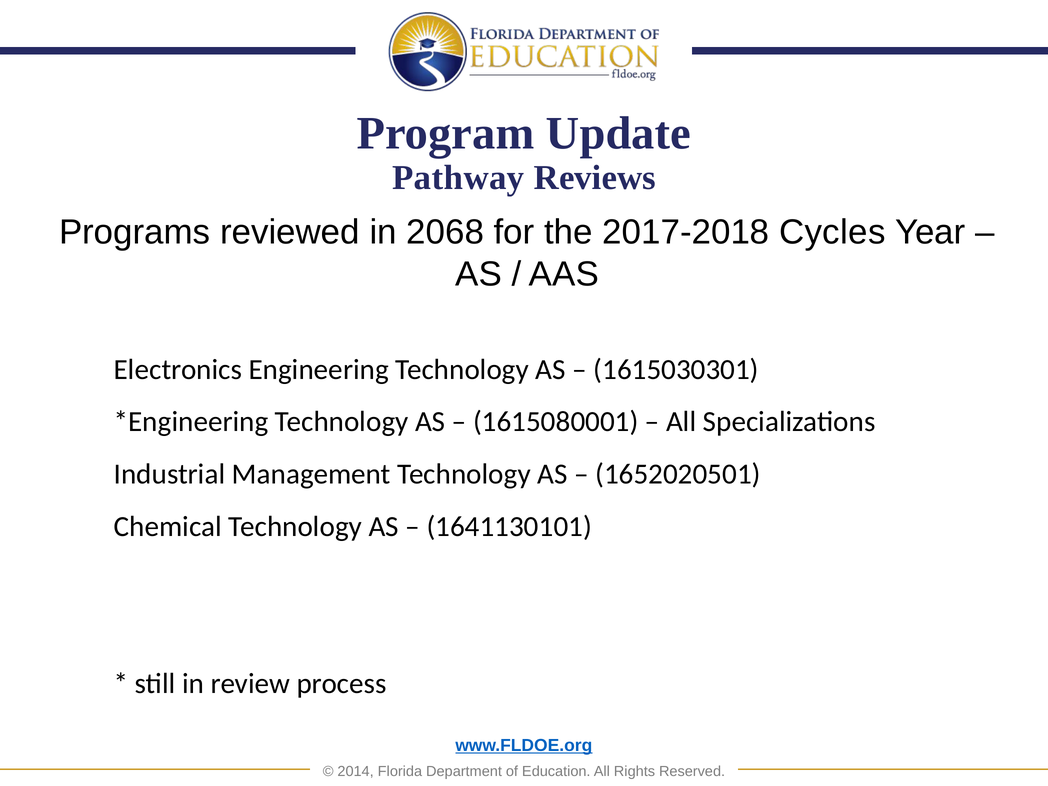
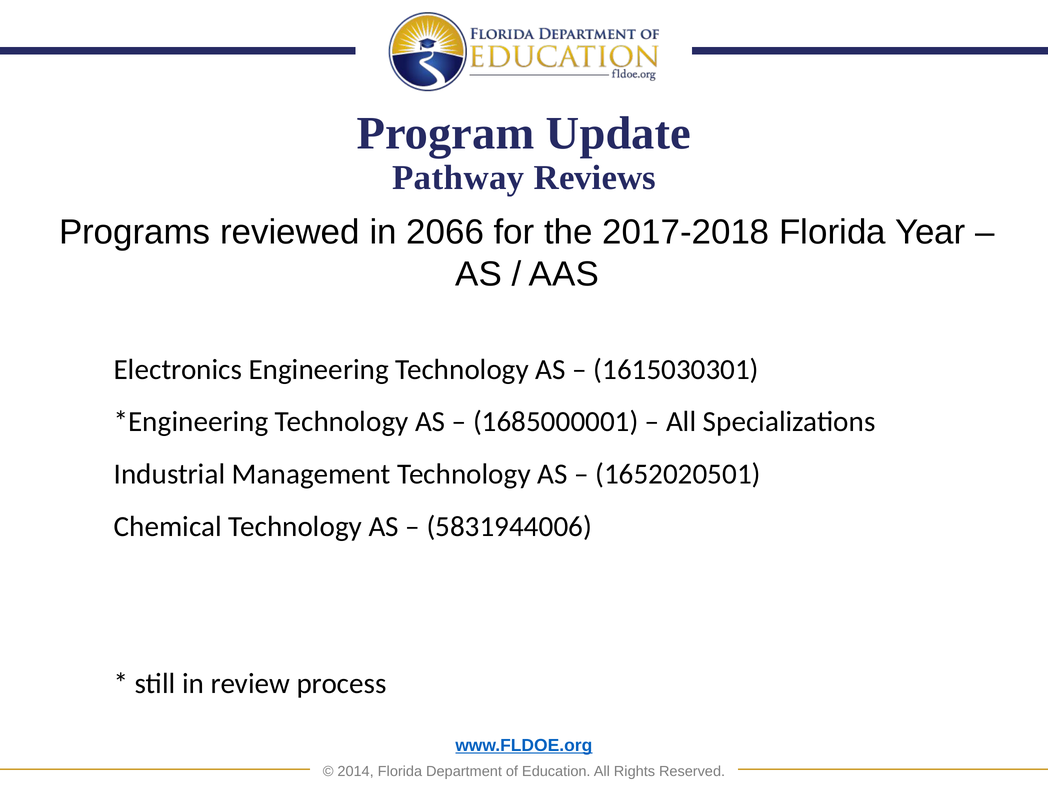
2068: 2068 -> 2066
2017-2018 Cycles: Cycles -> Florida
1615080001: 1615080001 -> 1685000001
1641130101: 1641130101 -> 5831944006
